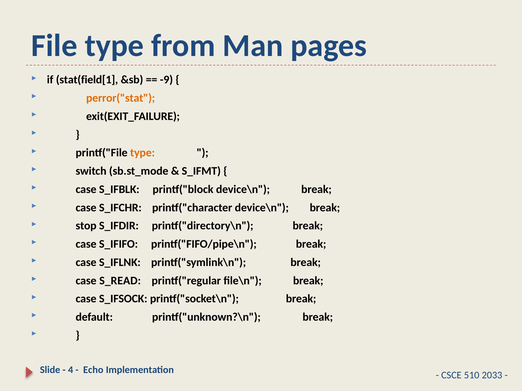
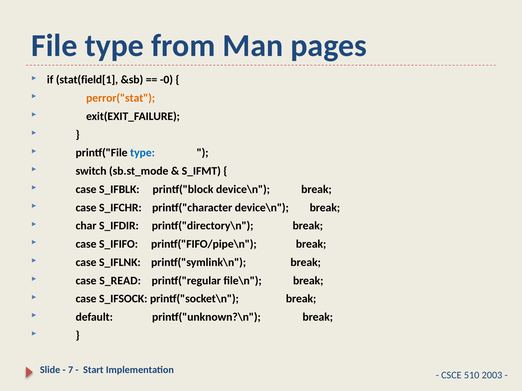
-9: -9 -> -0
type at (143, 153) colour: orange -> blue
stop: stop -> char
4: 4 -> 7
Echo: Echo -> Start
2033: 2033 -> 2003
